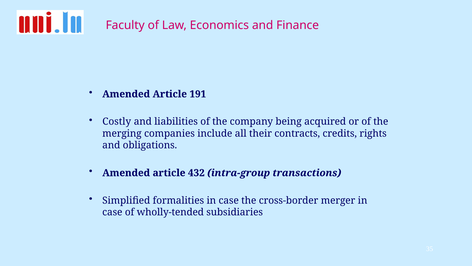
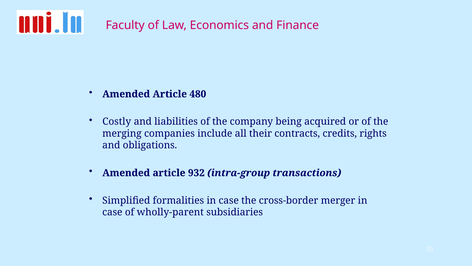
191: 191 -> 480
432: 432 -> 932
wholly-tended: wholly-tended -> wholly-parent
